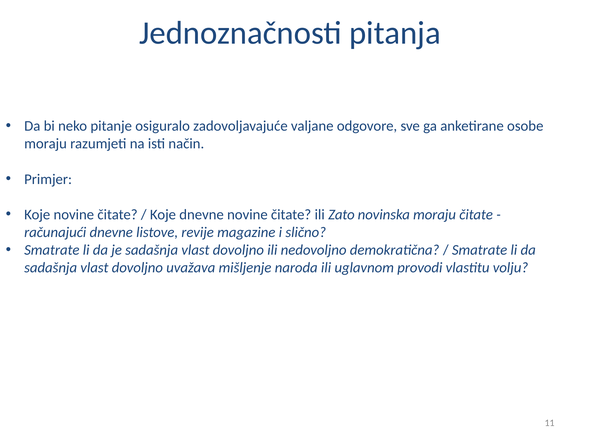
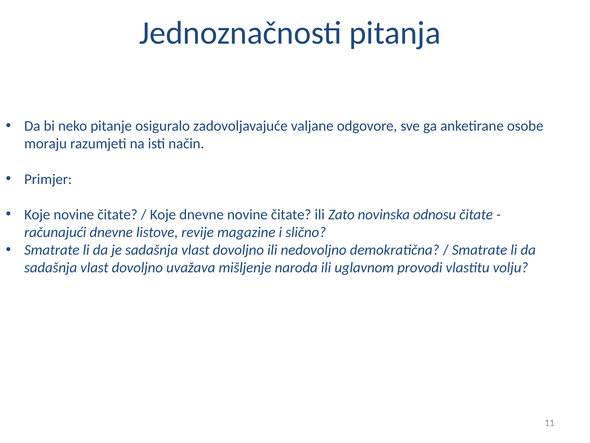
novinska moraju: moraju -> odnosu
